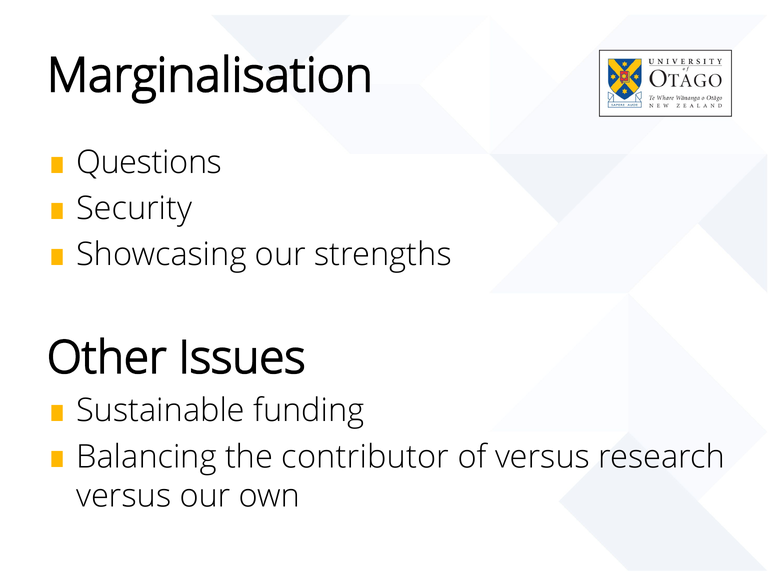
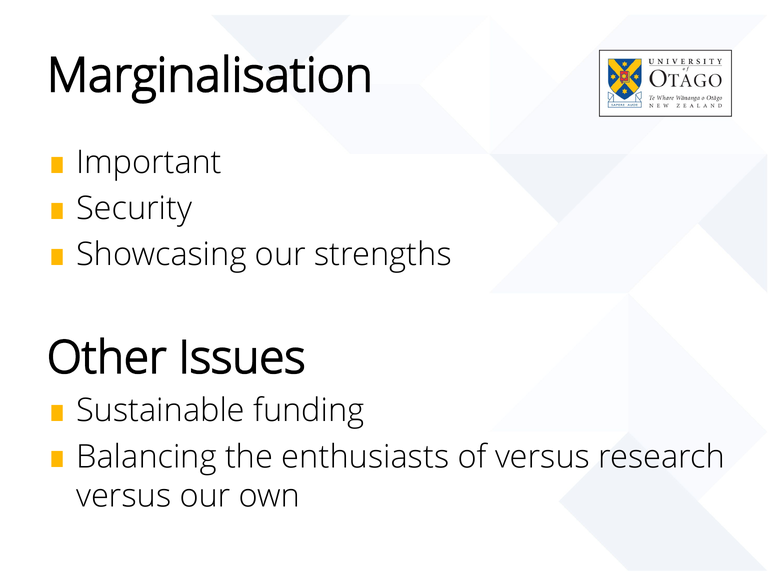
Questions: Questions -> Important
contributor: contributor -> enthusiasts
